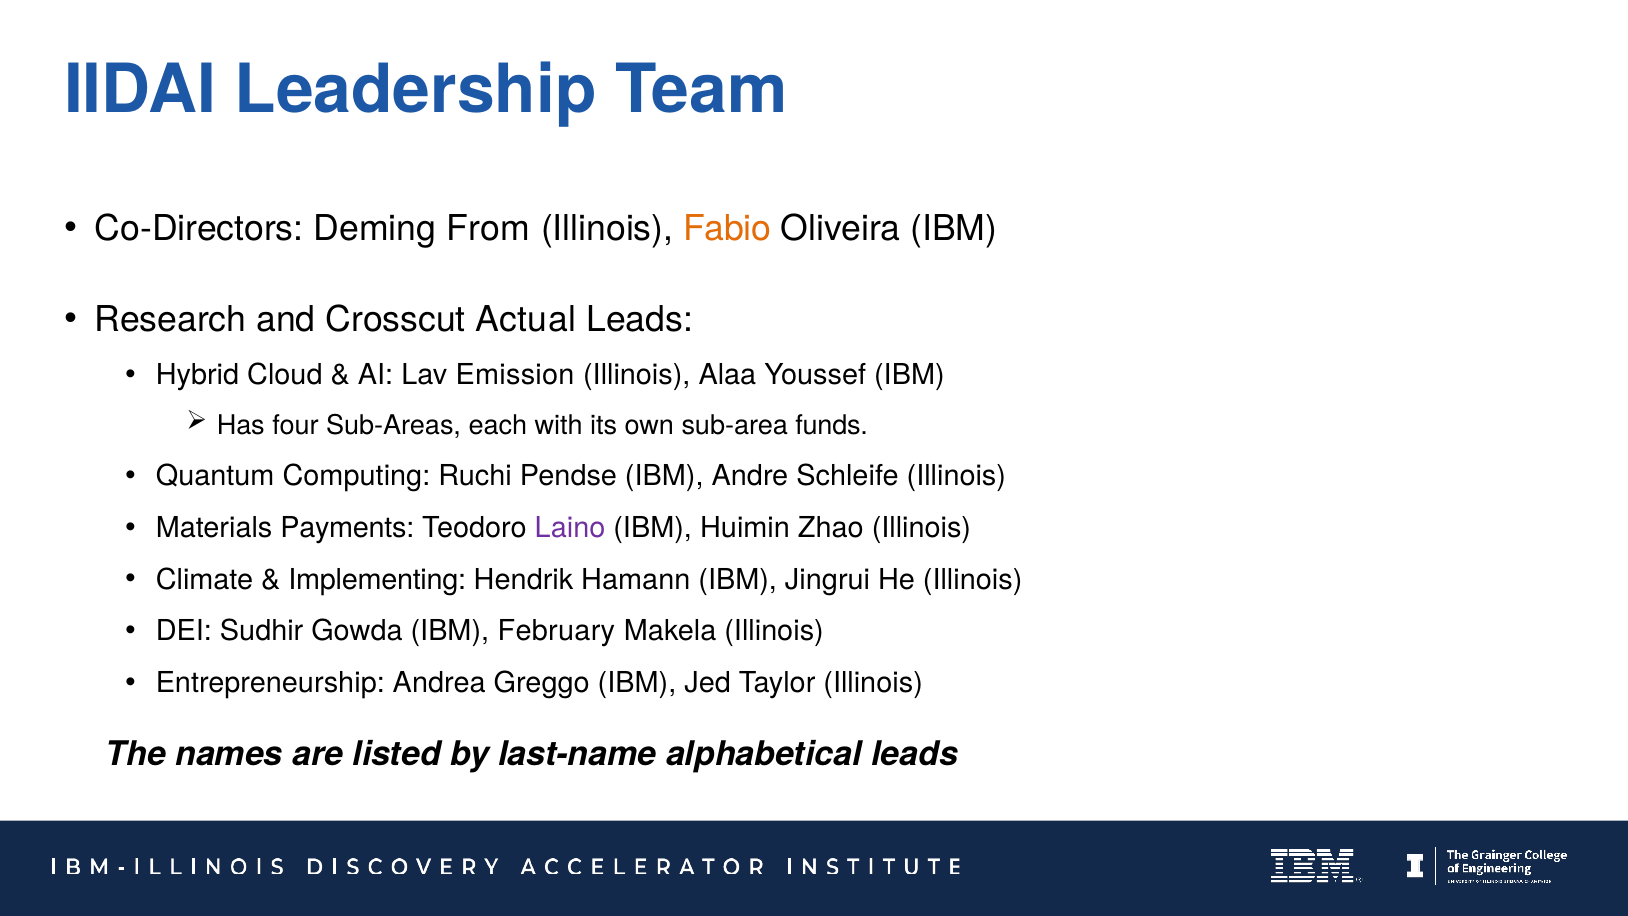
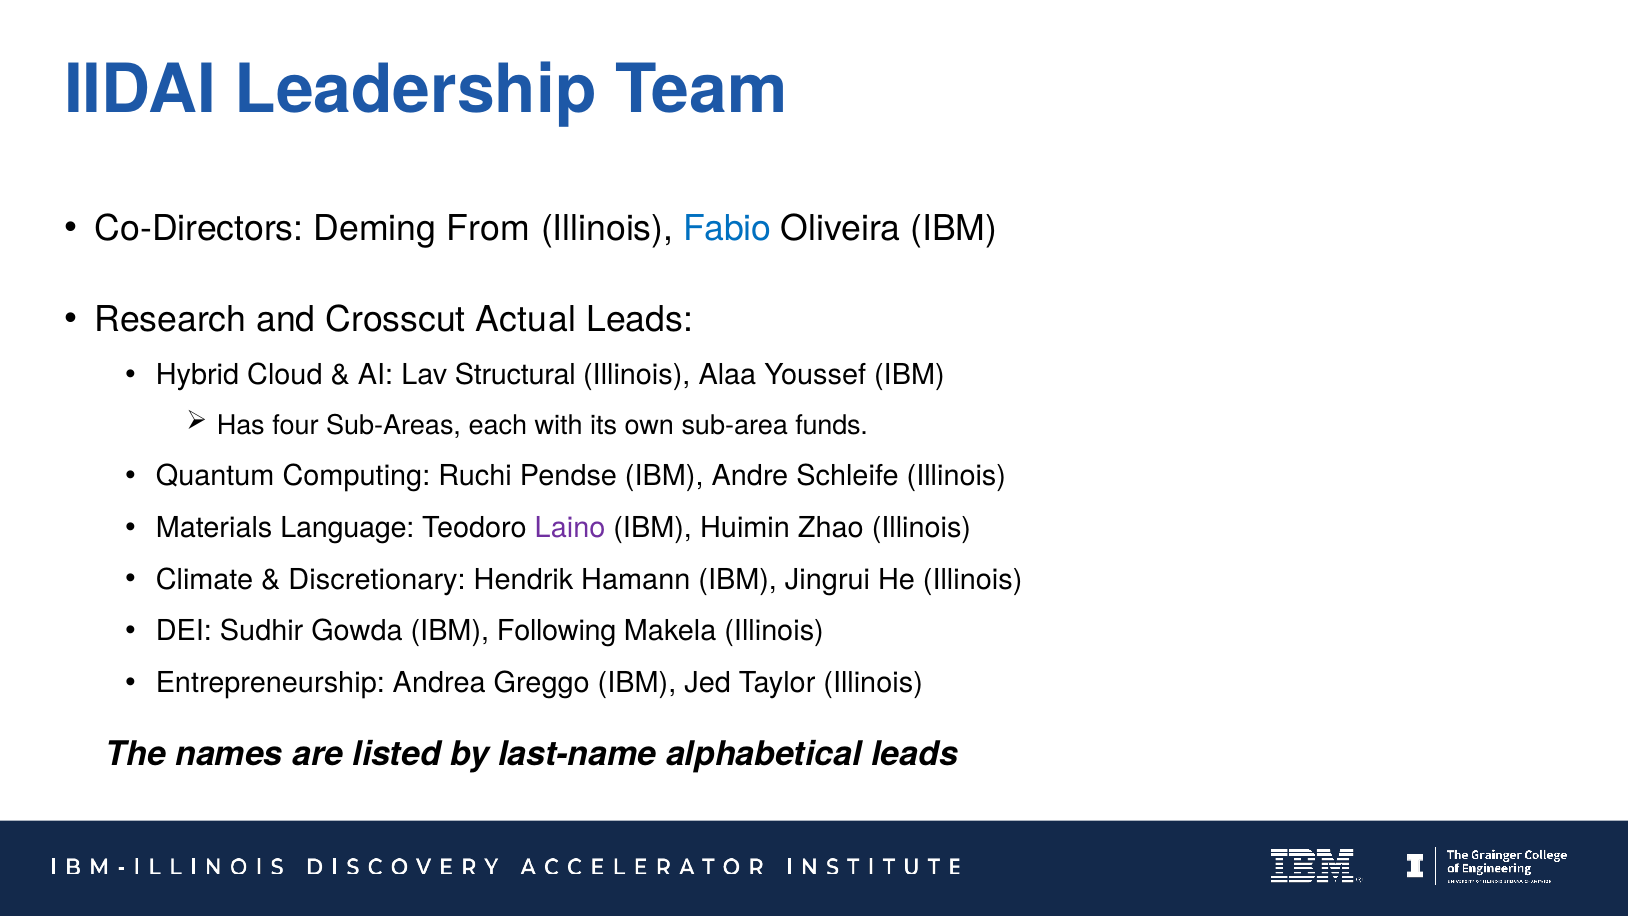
Fabio colour: orange -> blue
Emission: Emission -> Structural
Payments: Payments -> Language
Implementing: Implementing -> Discretionary
February: February -> Following
